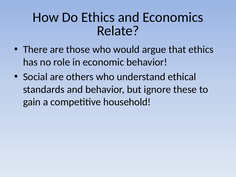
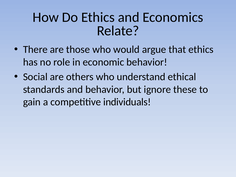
household: household -> individuals
